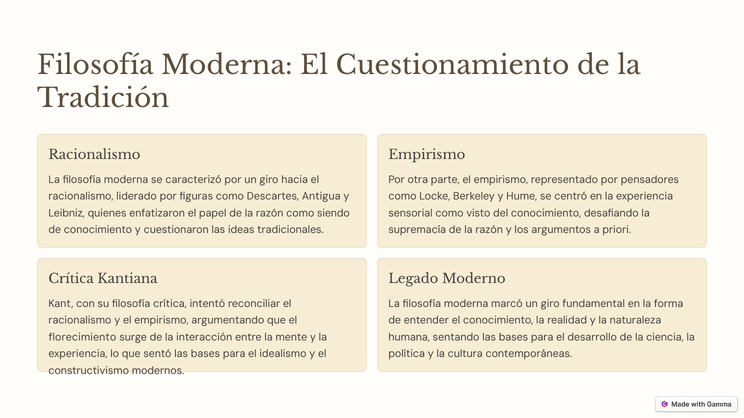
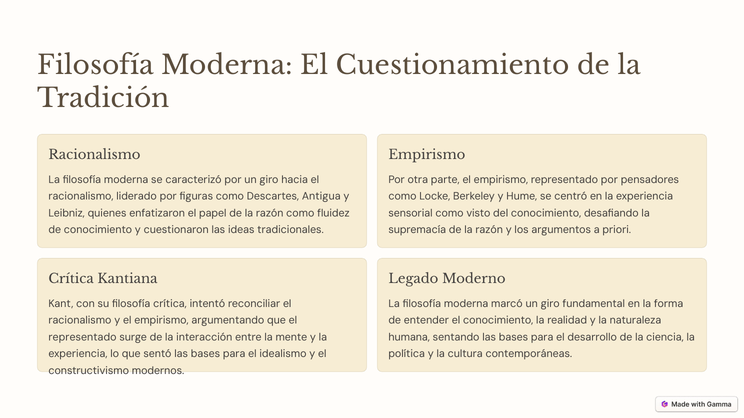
siendo: siendo -> fluidez
florecimiento at (82, 337): florecimiento -> representado
